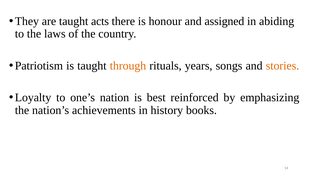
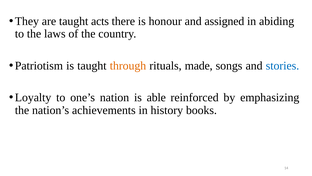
years: years -> made
stories colour: orange -> blue
best: best -> able
